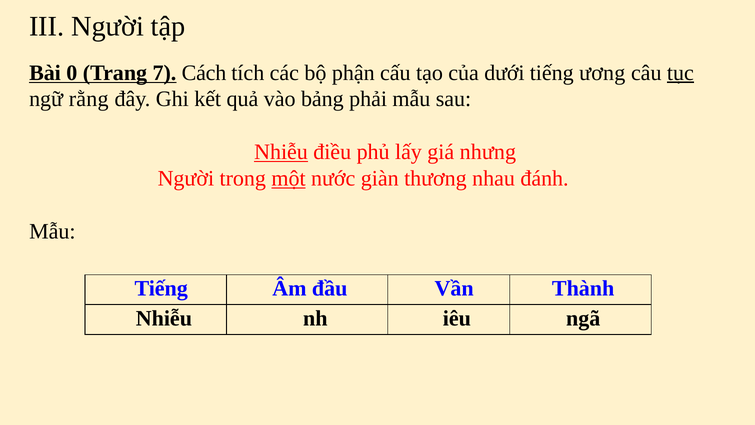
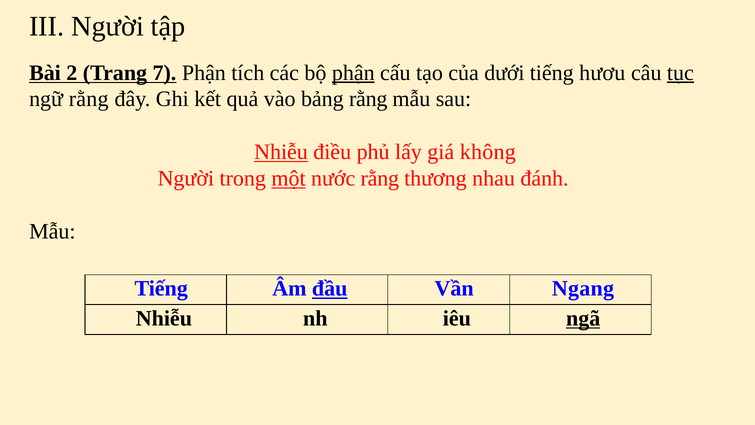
0: 0 -> 2
7 Cách: Cách -> Phận
phận at (353, 73) underline: none -> present
ương: ương -> hươu
bảng phải: phải -> rằng
nhưng: nhưng -> không
nước giàn: giàn -> rằng
đầu underline: none -> present
Thành: Thành -> Ngang
ngã underline: none -> present
